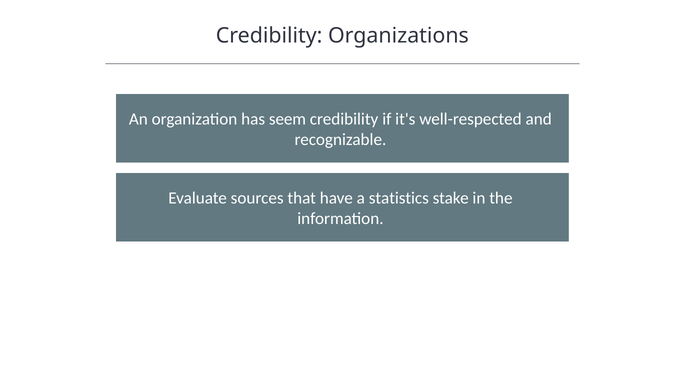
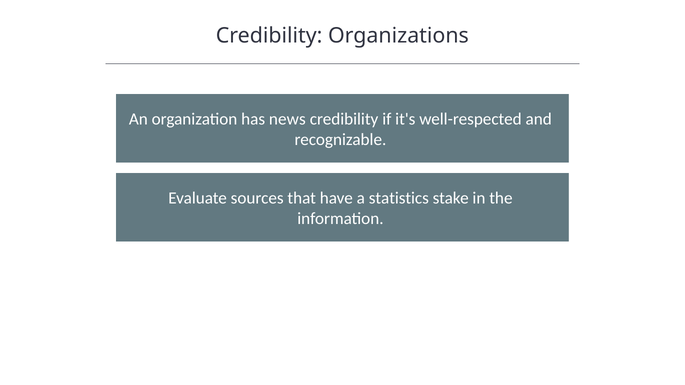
seem: seem -> news
